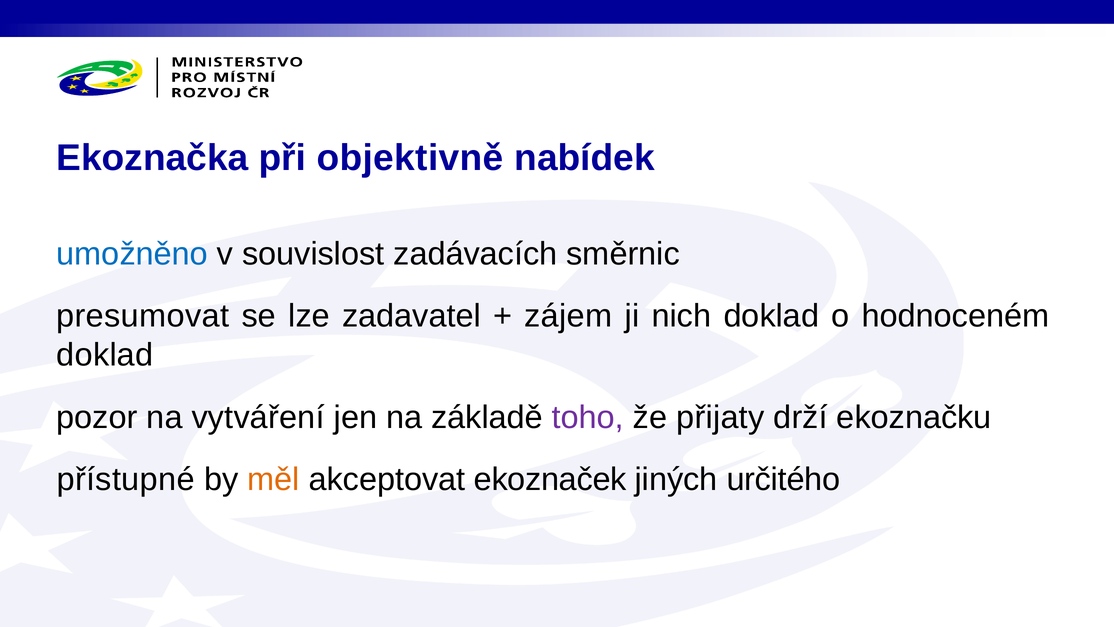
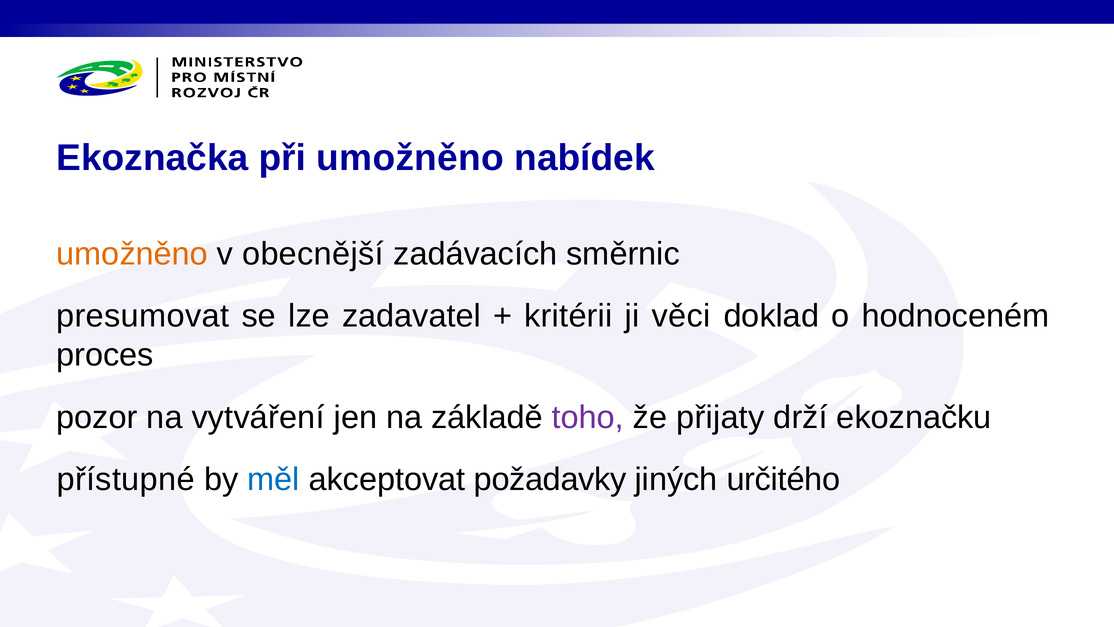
při objektivně: objektivně -> umožněno
umožněno at (132, 254) colour: blue -> orange
souvislost: souvislost -> obecnější
zájem: zájem -> kritérii
nich: nich -> věci
doklad at (105, 355): doklad -> proces
měl colour: orange -> blue
ekoznaček: ekoznaček -> požadavky
